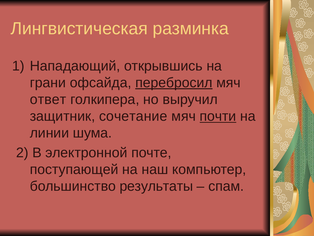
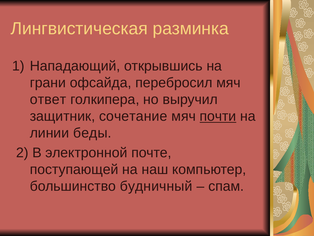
перебросил underline: present -> none
шума: шума -> беды
результаты: результаты -> будничный
